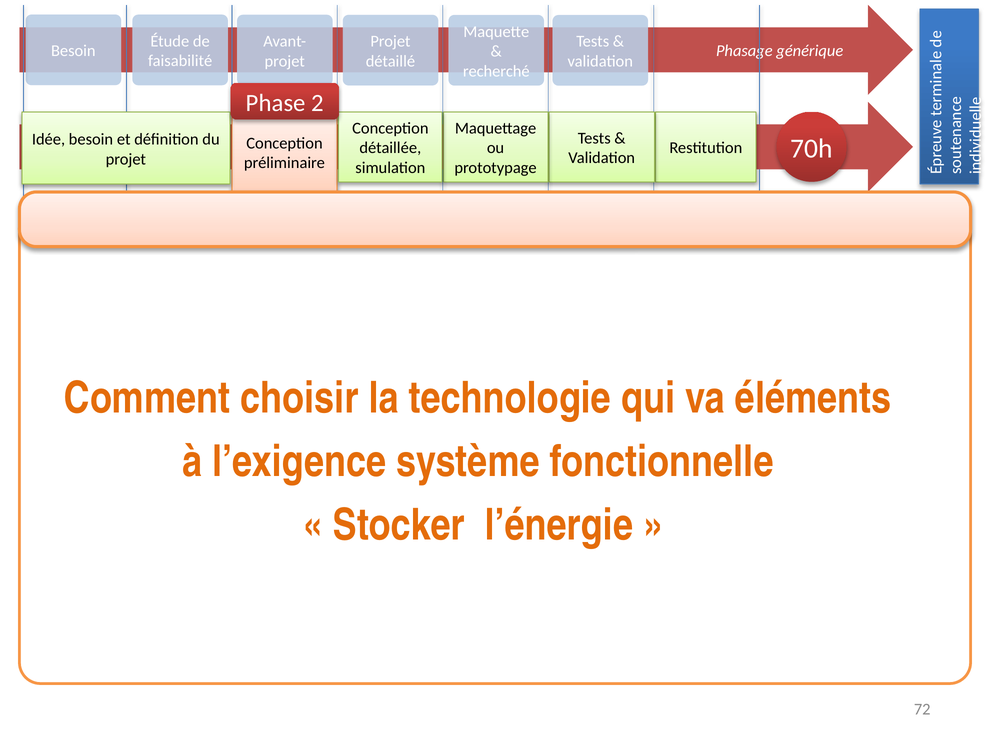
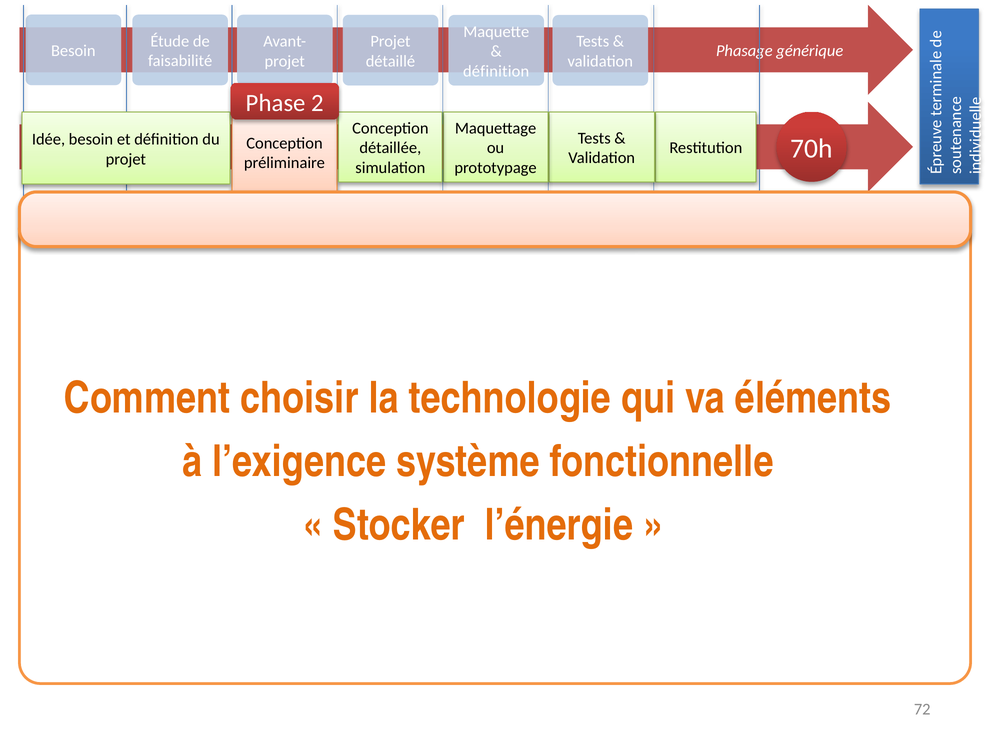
recherché at (496, 71): recherché -> définition
